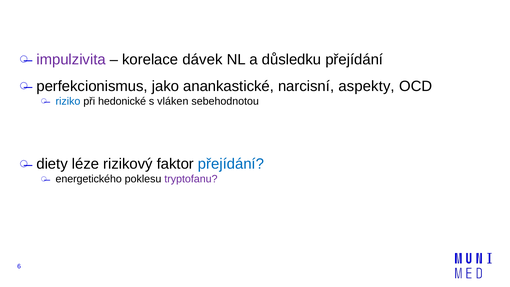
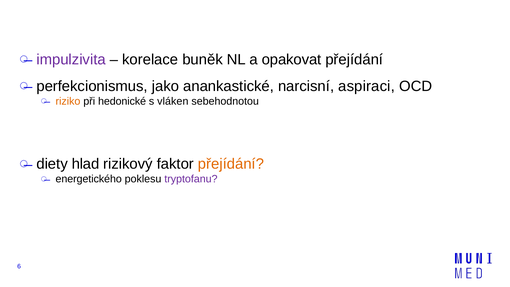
dávek: dávek -> buněk
důsledku: důsledku -> opakovat
aspekty: aspekty -> aspiraci
riziko colour: blue -> orange
léze: léze -> hlad
přejídání at (231, 164) colour: blue -> orange
